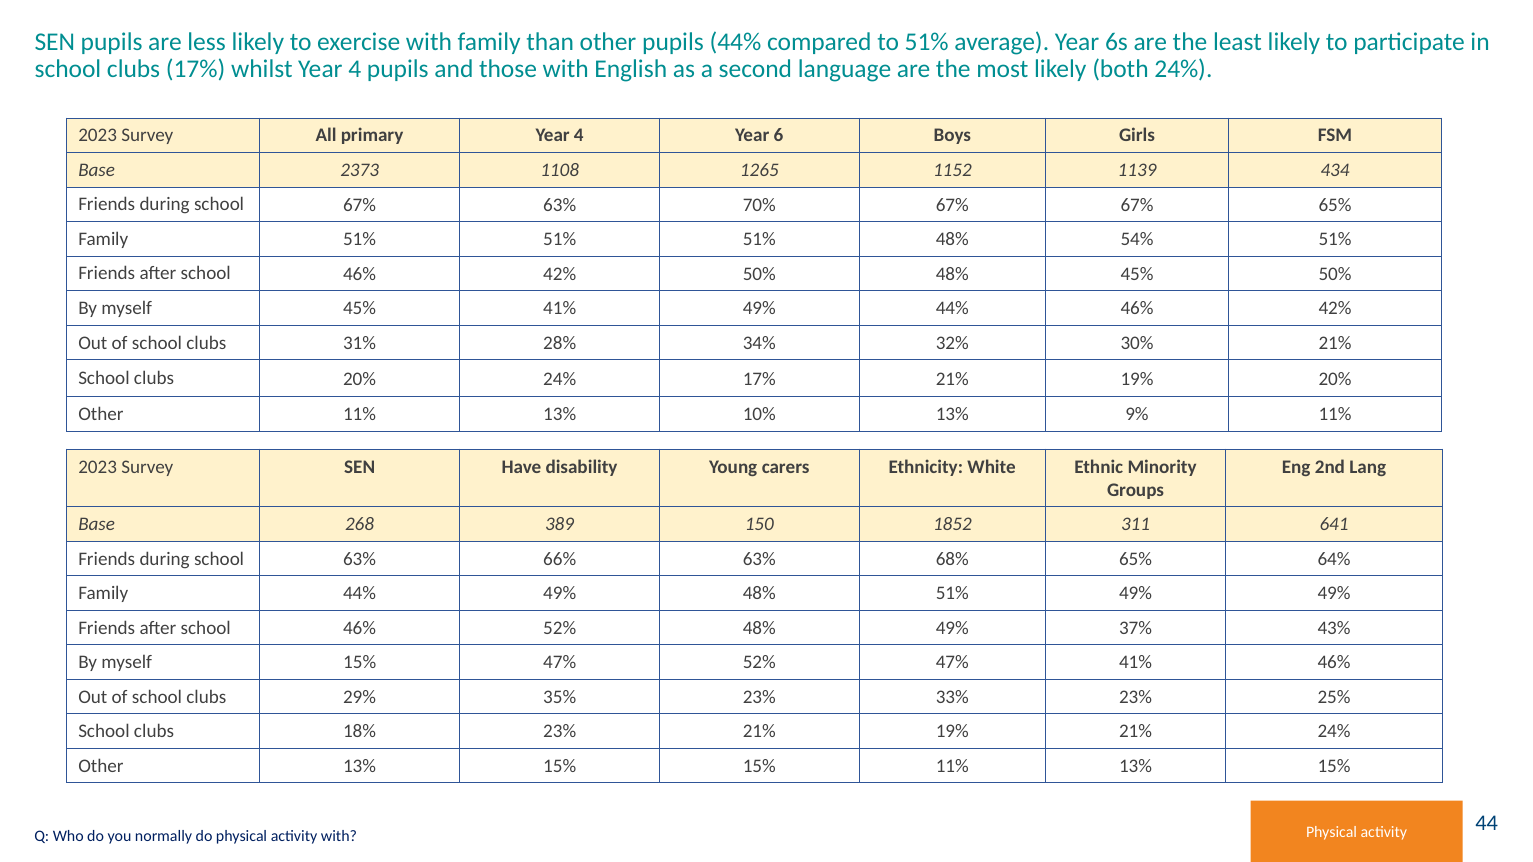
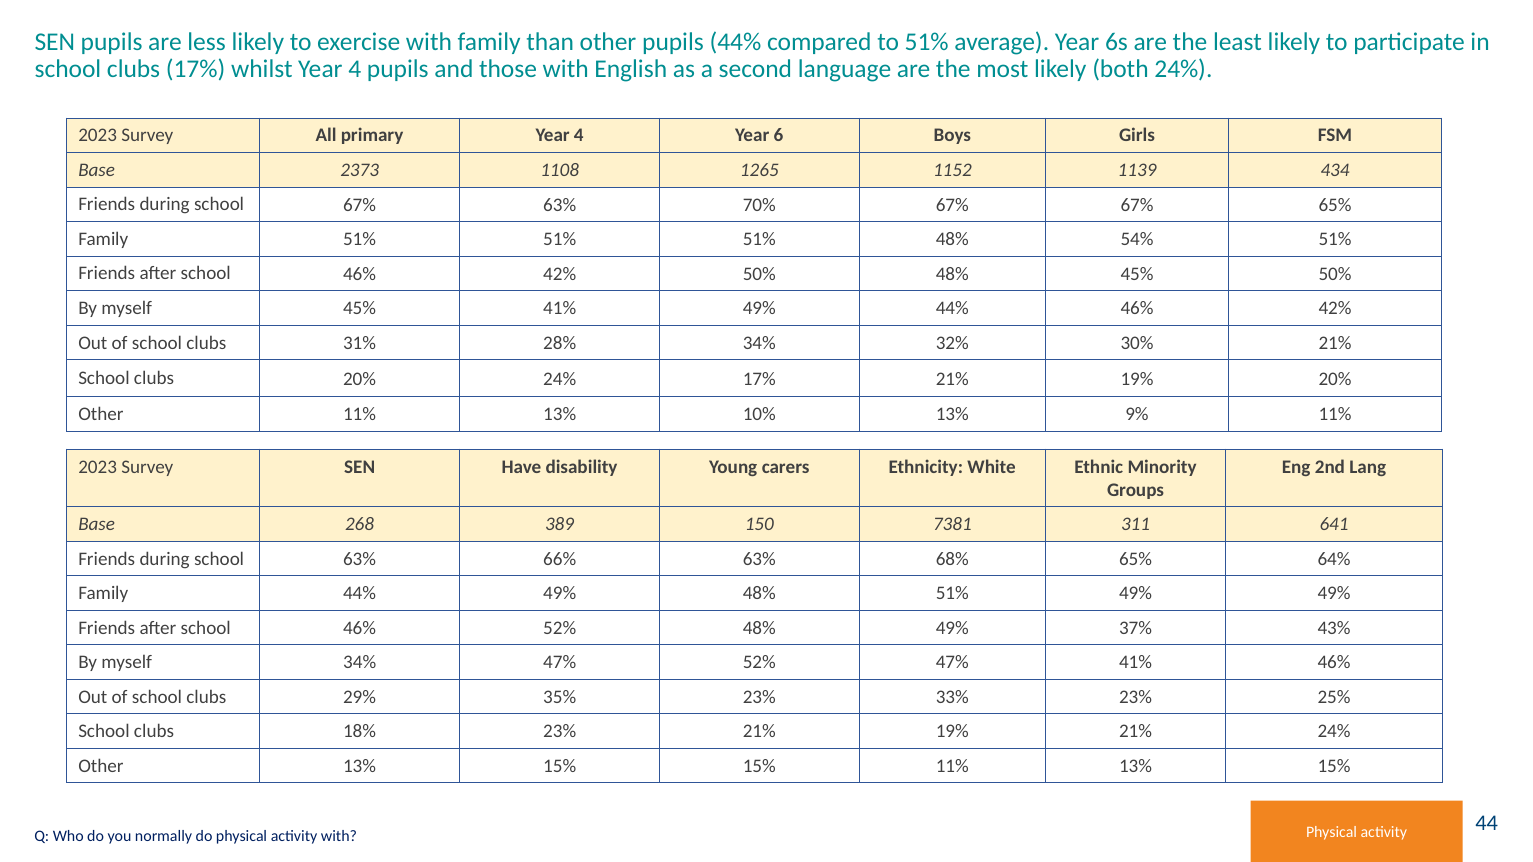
1852: 1852 -> 7381
myself 15%: 15% -> 34%
